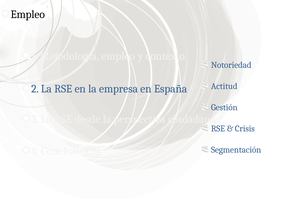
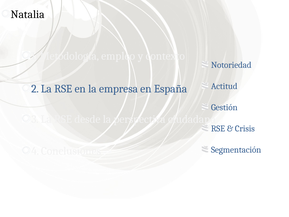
Empleo at (28, 14): Empleo -> Natalia
